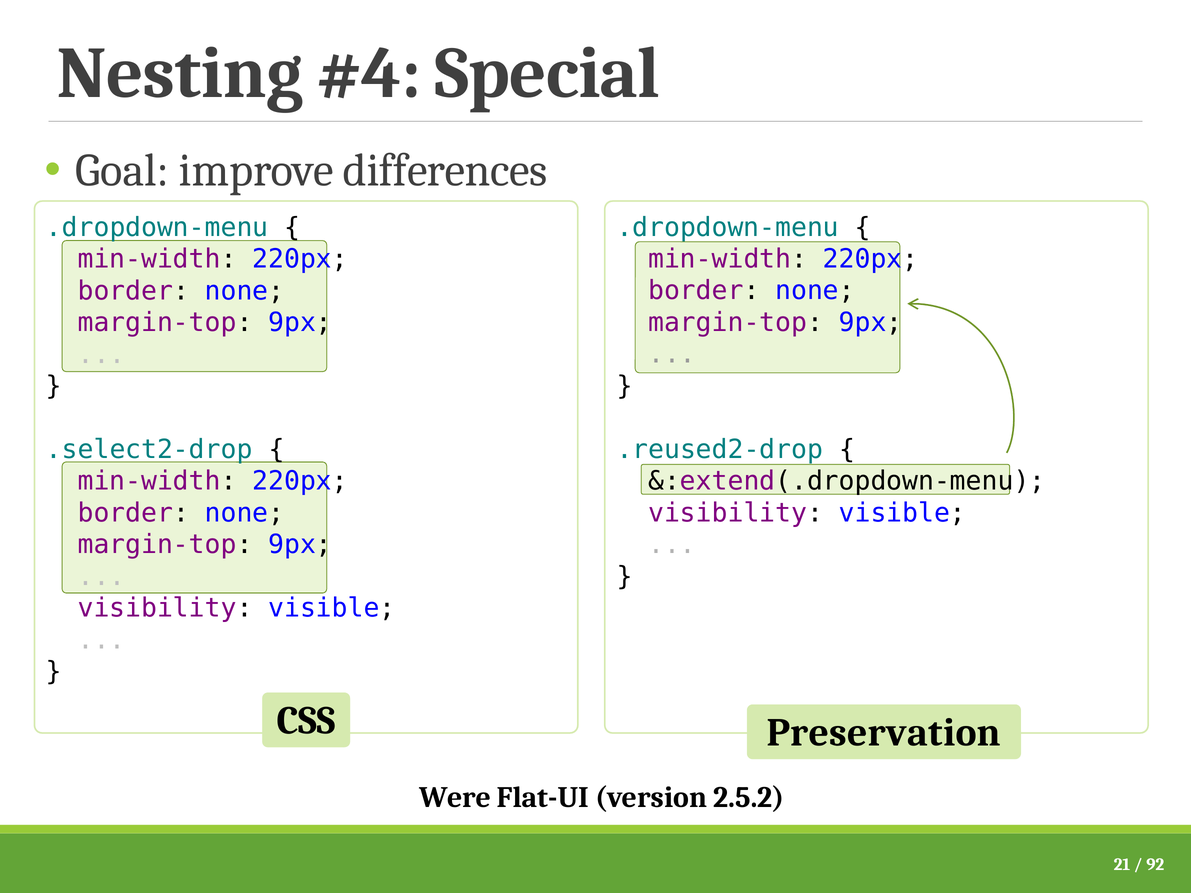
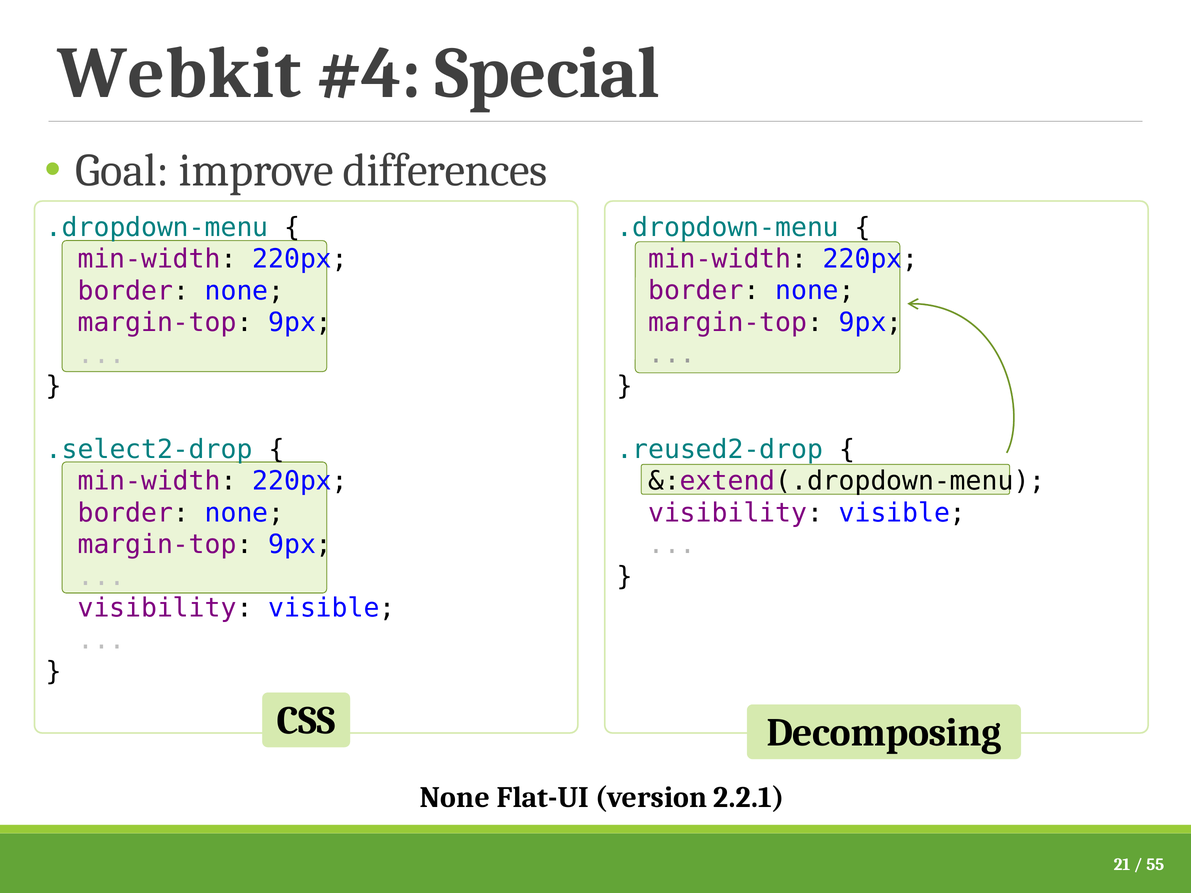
Nesting: Nesting -> Webkit
Preservation: Preservation -> Decomposing
Were at (455, 798): Were -> None
2.5.2: 2.5.2 -> 2.2.1
92: 92 -> 55
